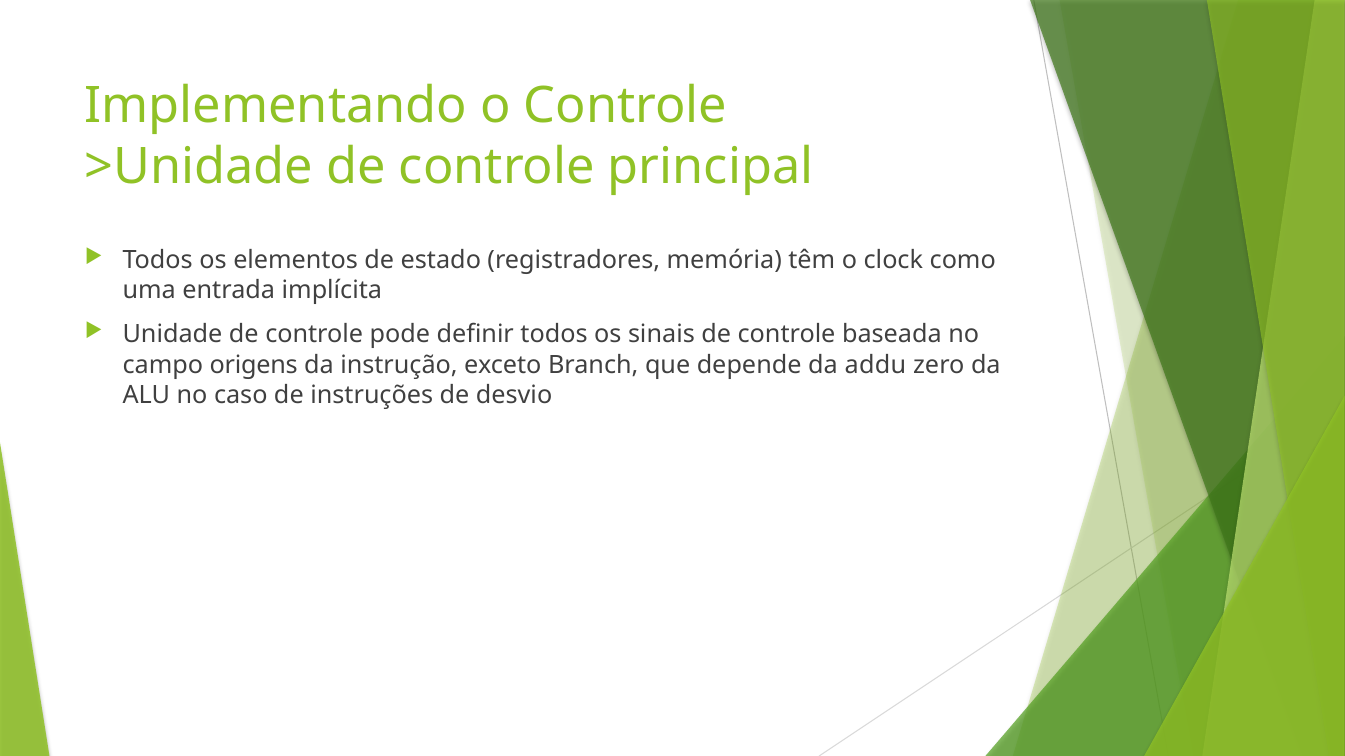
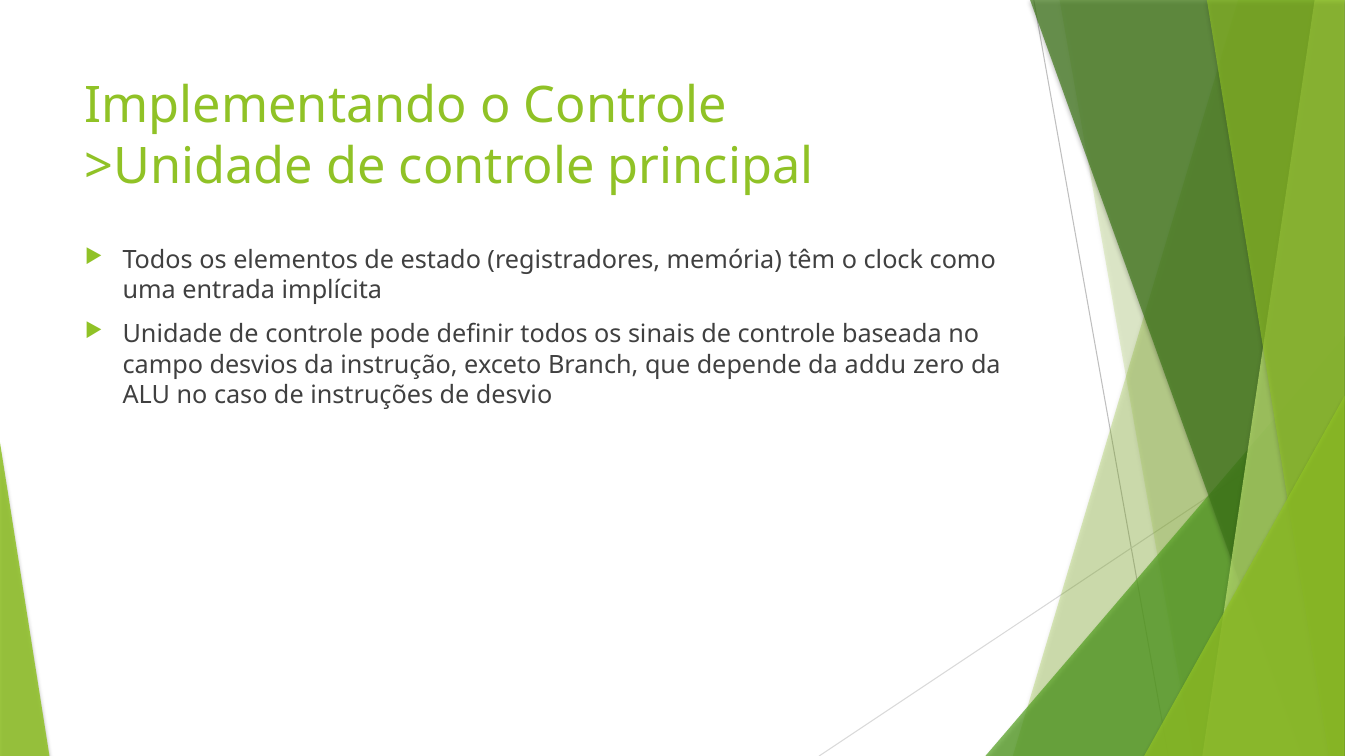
origens: origens -> desvios
